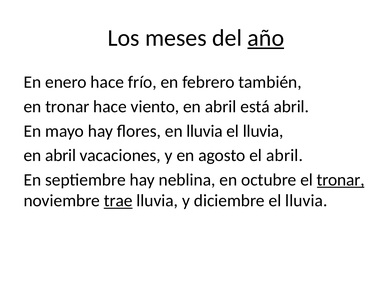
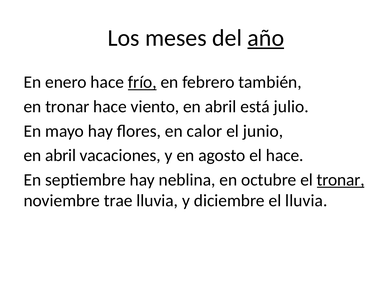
frío underline: none -> present
está abril: abril -> julio
en lluvia: lluvia -> calor
lluvia at (263, 131): lluvia -> junio
el abril: abril -> hace
trae underline: present -> none
